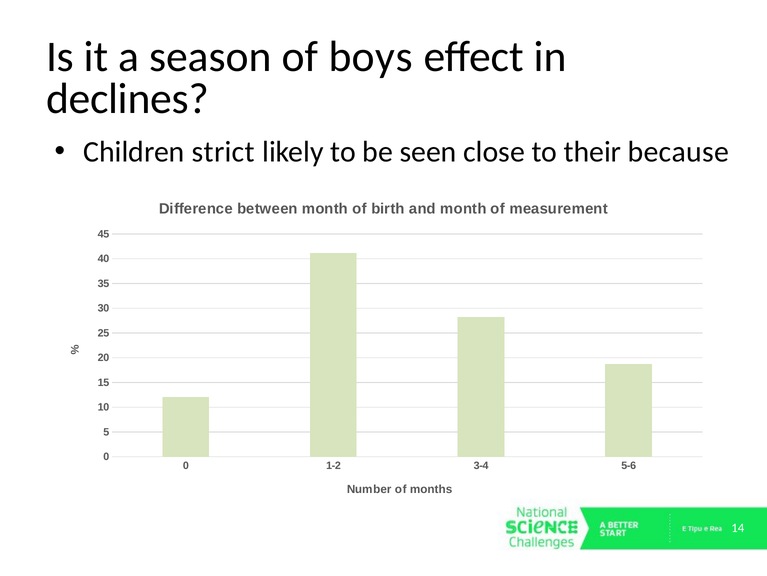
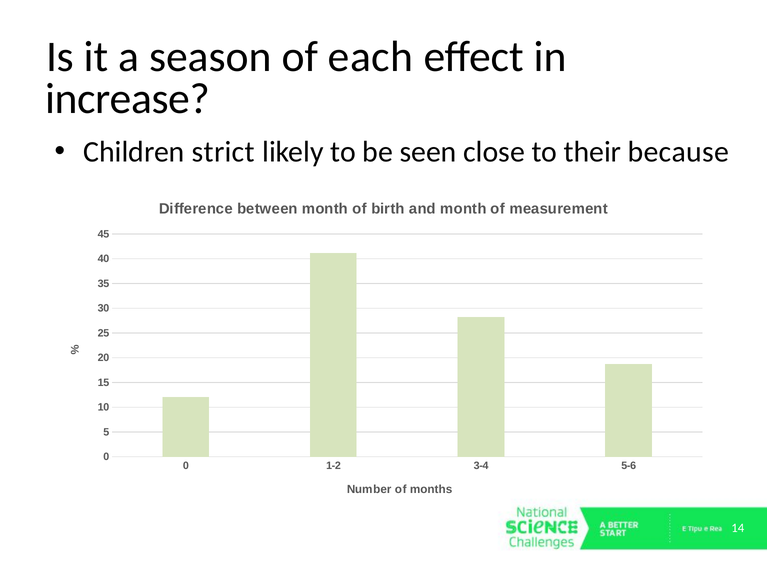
boys: boys -> each
declines: declines -> increase
